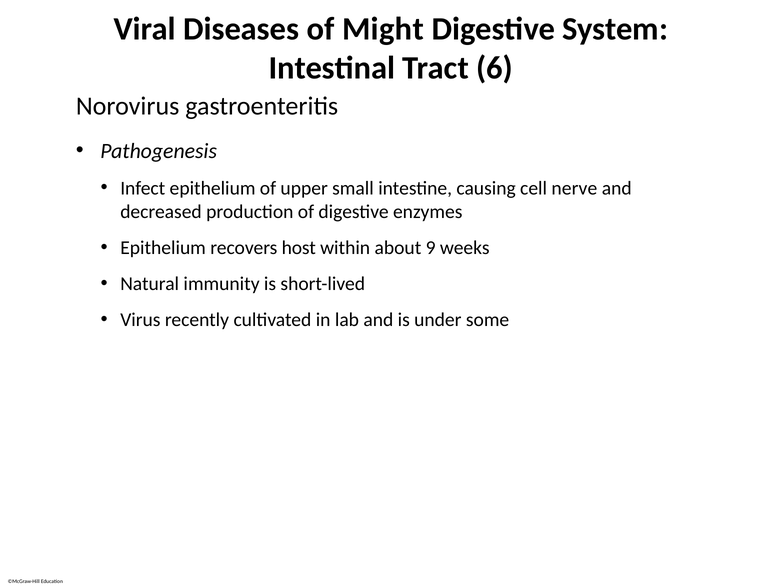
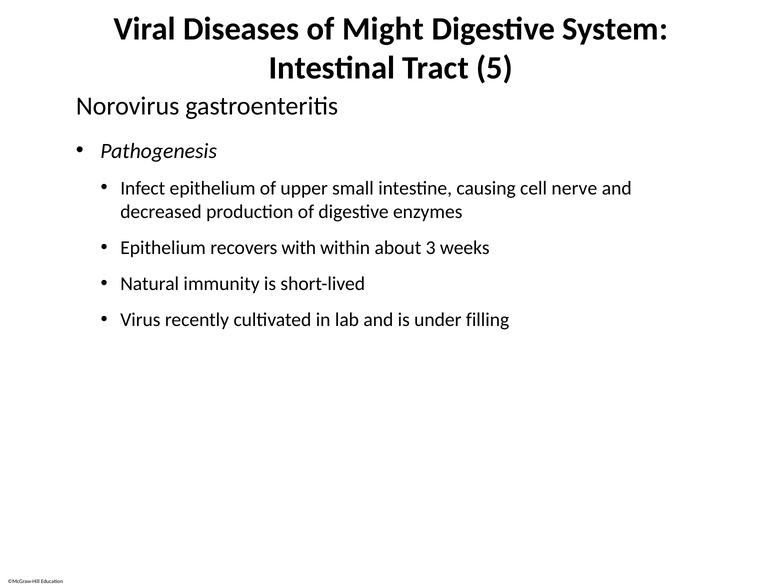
6: 6 -> 5
host: host -> with
9: 9 -> 3
some: some -> filling
